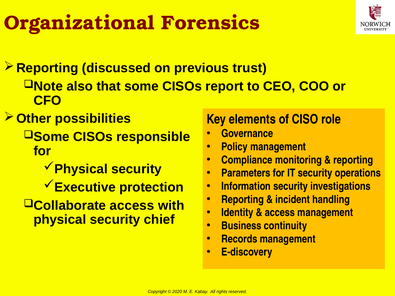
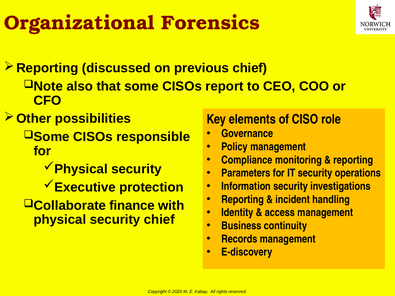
previous trust: trust -> chief
access at (132, 206): access -> finance
